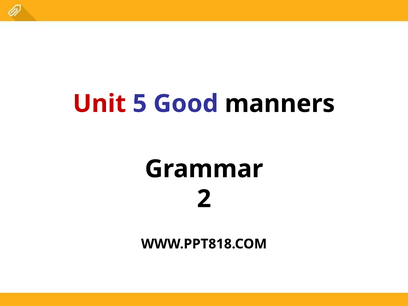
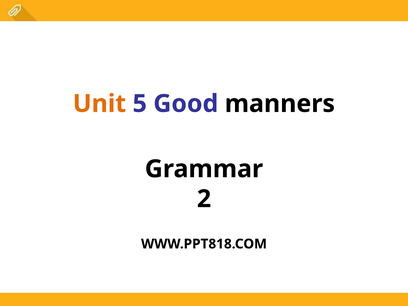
Unit colour: red -> orange
